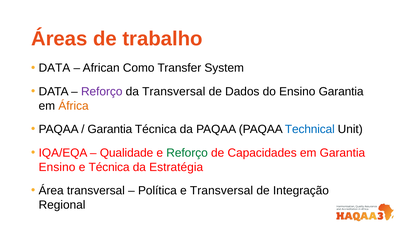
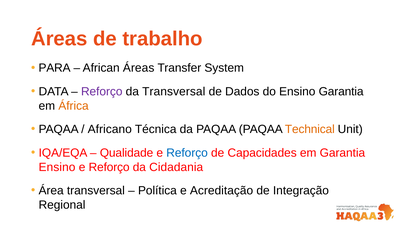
DATA at (54, 68): DATA -> PARA
African Como: Como -> Áreas
Garantia at (110, 129): Garantia -> Africano
Technical colour: blue -> orange
Reforço at (187, 153) colour: green -> blue
Técnica at (109, 167): Técnica -> Reforço
Estratégia: Estratégia -> Cidadania
e Transversal: Transversal -> Acreditação
